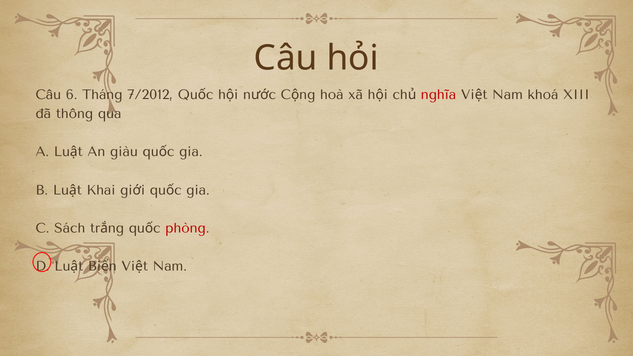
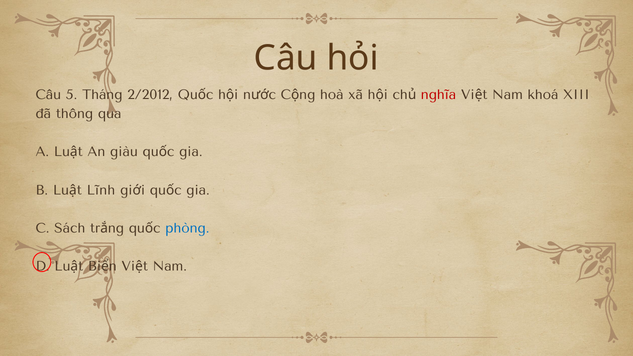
6: 6 -> 5
7/2012: 7/2012 -> 2/2012
Khai: Khai -> Lĩnh
phòng colour: red -> blue
